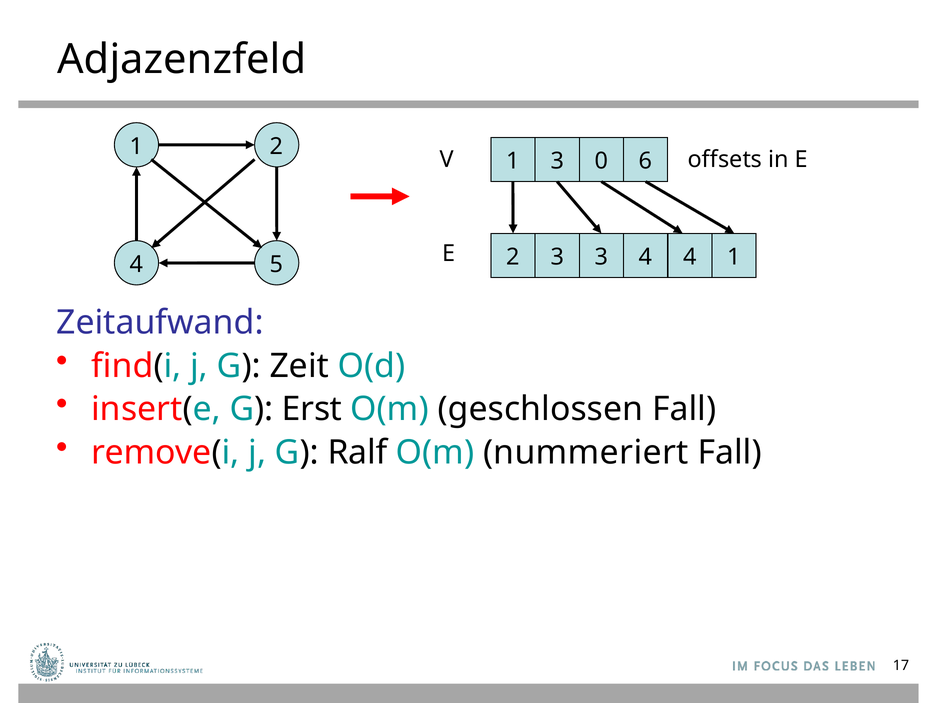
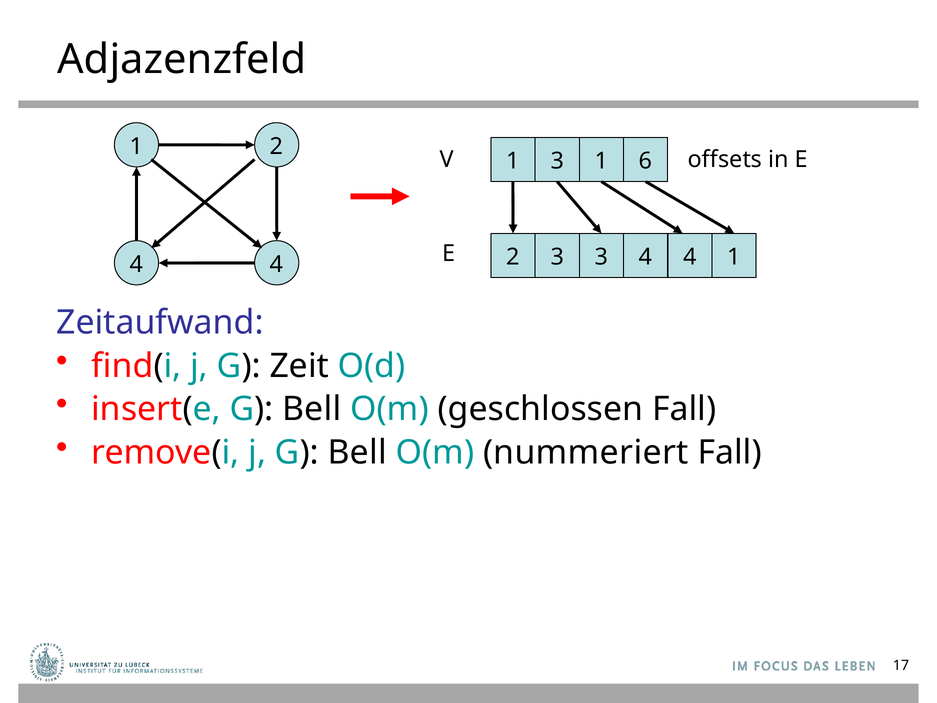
3 0: 0 -> 1
5 at (277, 264): 5 -> 4
insert(e G Erst: Erst -> Bell
j G Ralf: Ralf -> Bell
